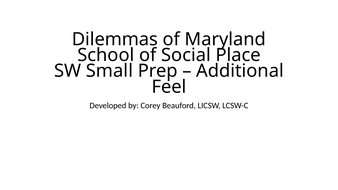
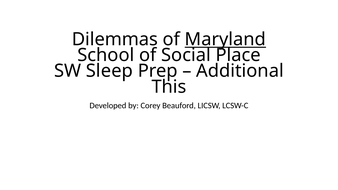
Maryland underline: none -> present
Small: Small -> Sleep
Feel: Feel -> This
